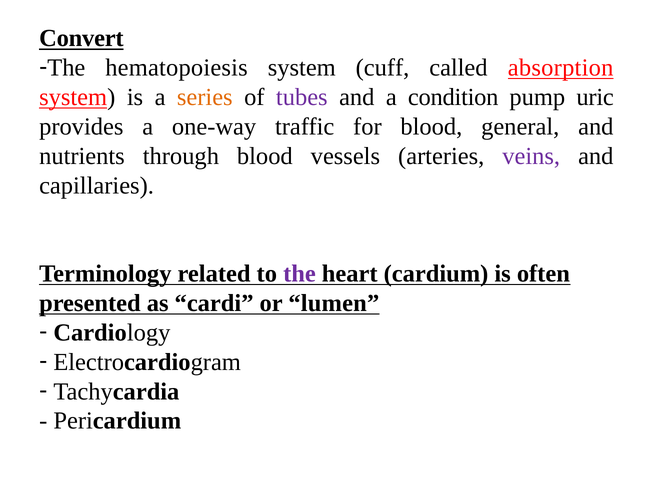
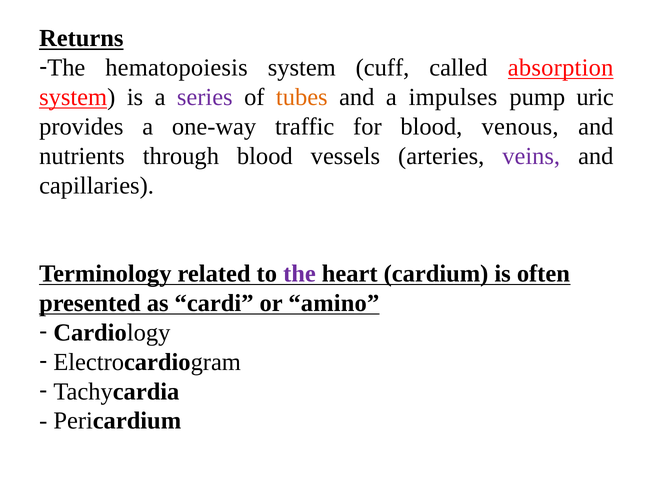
Convert: Convert -> Returns
series colour: orange -> purple
tubes colour: purple -> orange
condition: condition -> impulses
general: general -> venous
lumen: lumen -> amino
